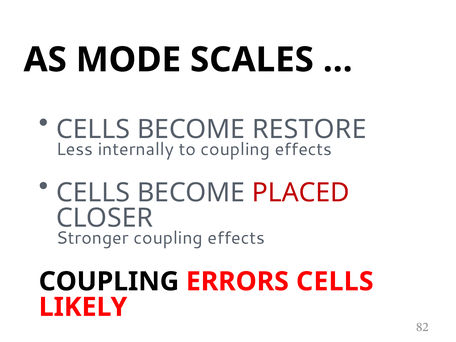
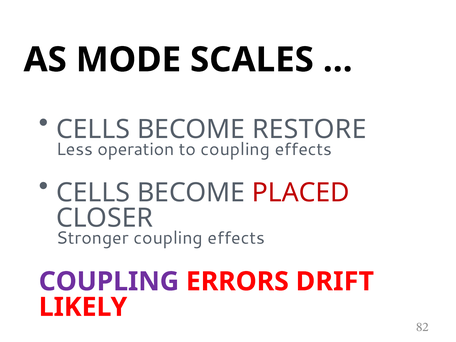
internally: internally -> operation
COUPLING at (109, 282) colour: black -> purple
ERRORS CELLS: CELLS -> DRIFT
